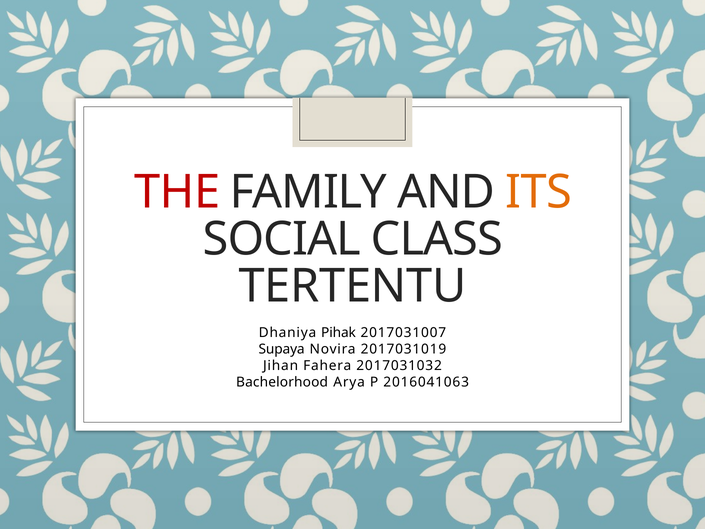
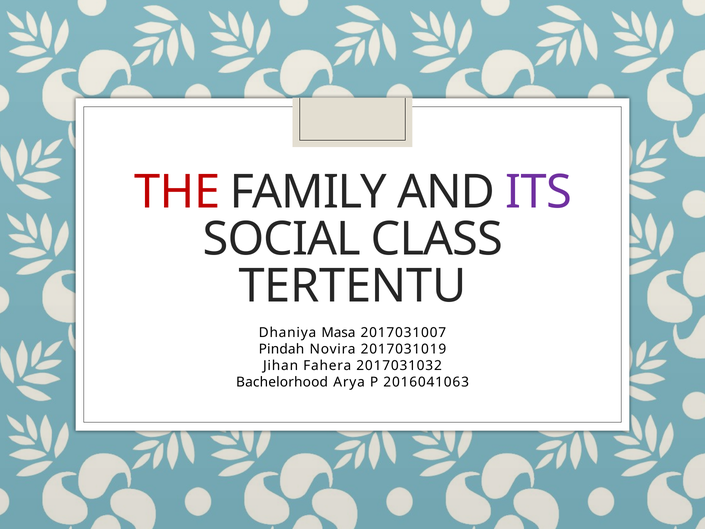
ITS colour: orange -> purple
Pihak: Pihak -> Masa
Supaya: Supaya -> Pindah
